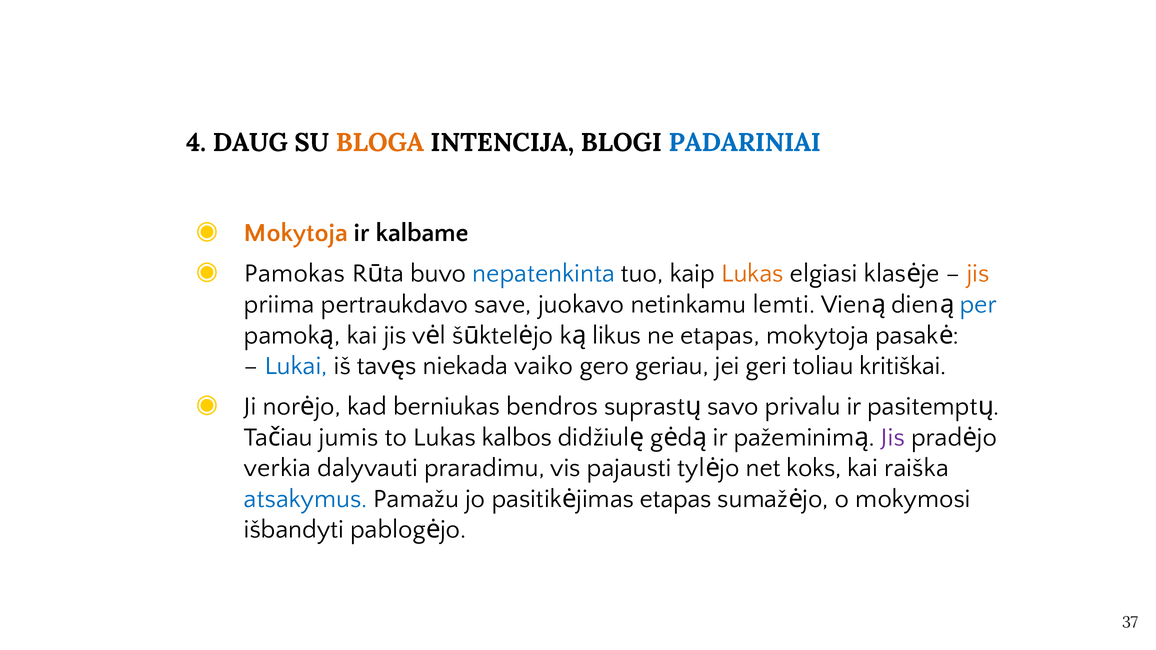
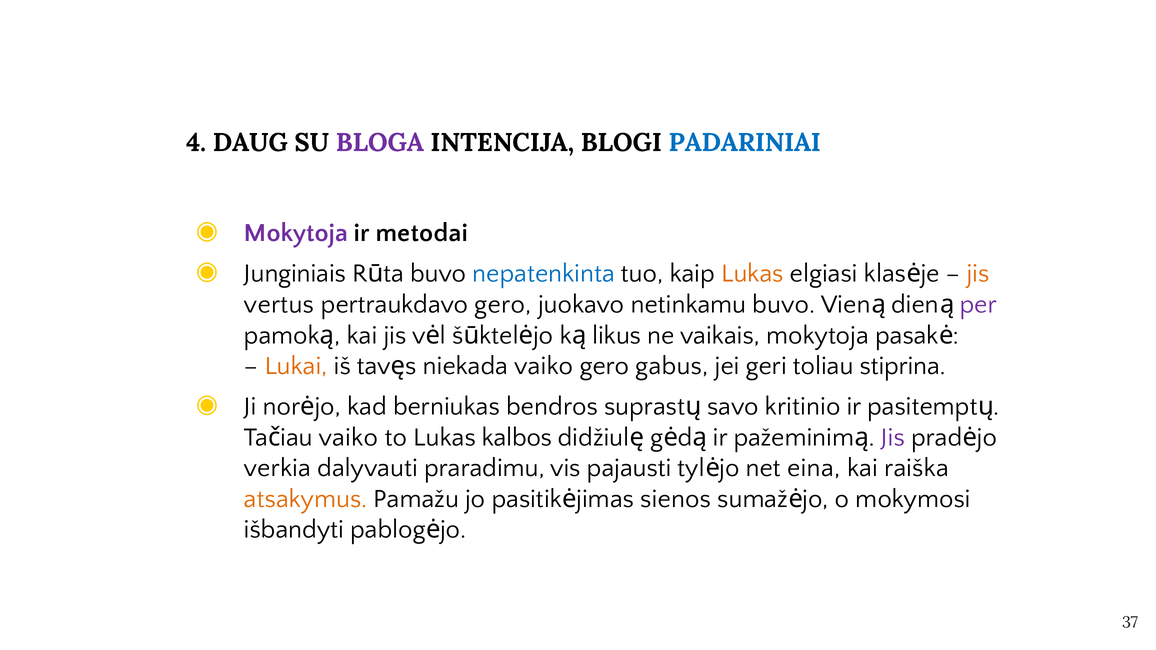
BLOGA colour: orange -> purple
Mokytoja at (296, 233) colour: orange -> purple
kalbame: kalbame -> metodai
Pamokas: Pamokas -> Junginiais
priima: priima -> vertus
pertraukdavo save: save -> gero
netinkamu lemti: lemti -> buvo
per colour: blue -> purple
ne etapas: etapas -> vaikais
Lukai colour: blue -> orange
geriau: geriau -> gabus
kritiškai: kritiškai -> stiprina
privalu: privalu -> kritinio
jumis at (348, 437): jumis -> vaiko
koks: koks -> eina
atsakymus colour: blue -> orange
etapas at (676, 499): etapas -> sienos
